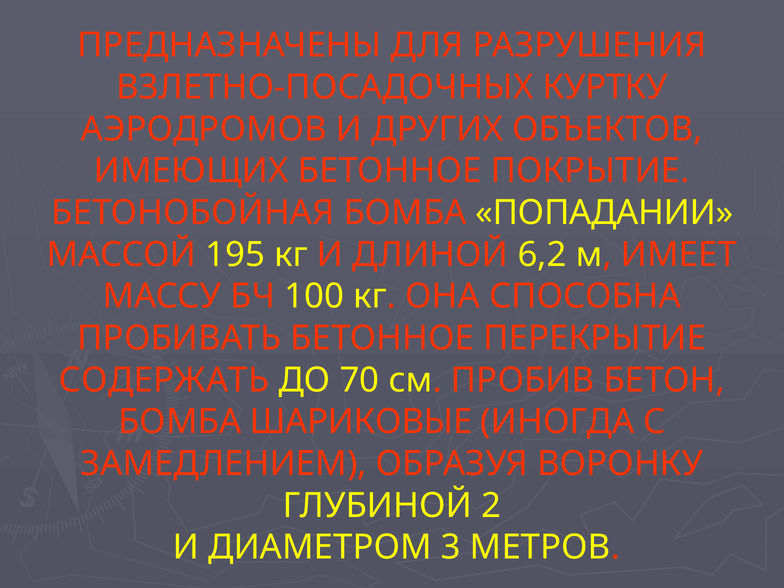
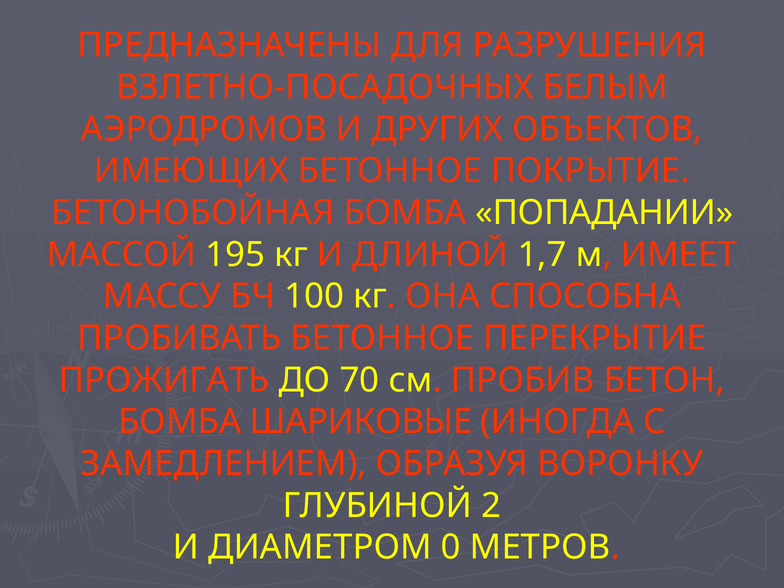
КУРТКУ: КУРТКУ -> БЕЛЫМ
6,2: 6,2 -> 1,7
СОДЕРЖАТЬ: СОДЕРЖАТЬ -> ПРОЖИГАТЬ
3: 3 -> 0
